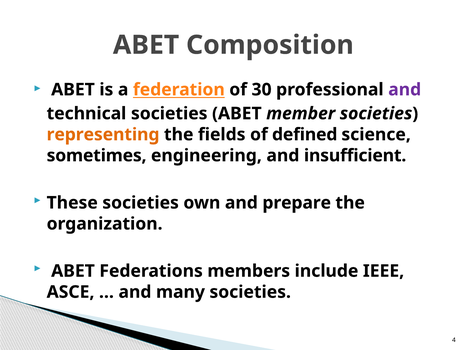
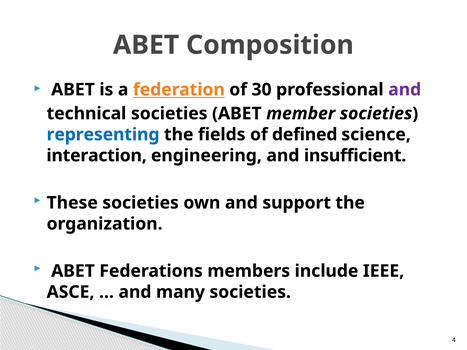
representing colour: orange -> blue
sometimes: sometimes -> interaction
prepare: prepare -> support
